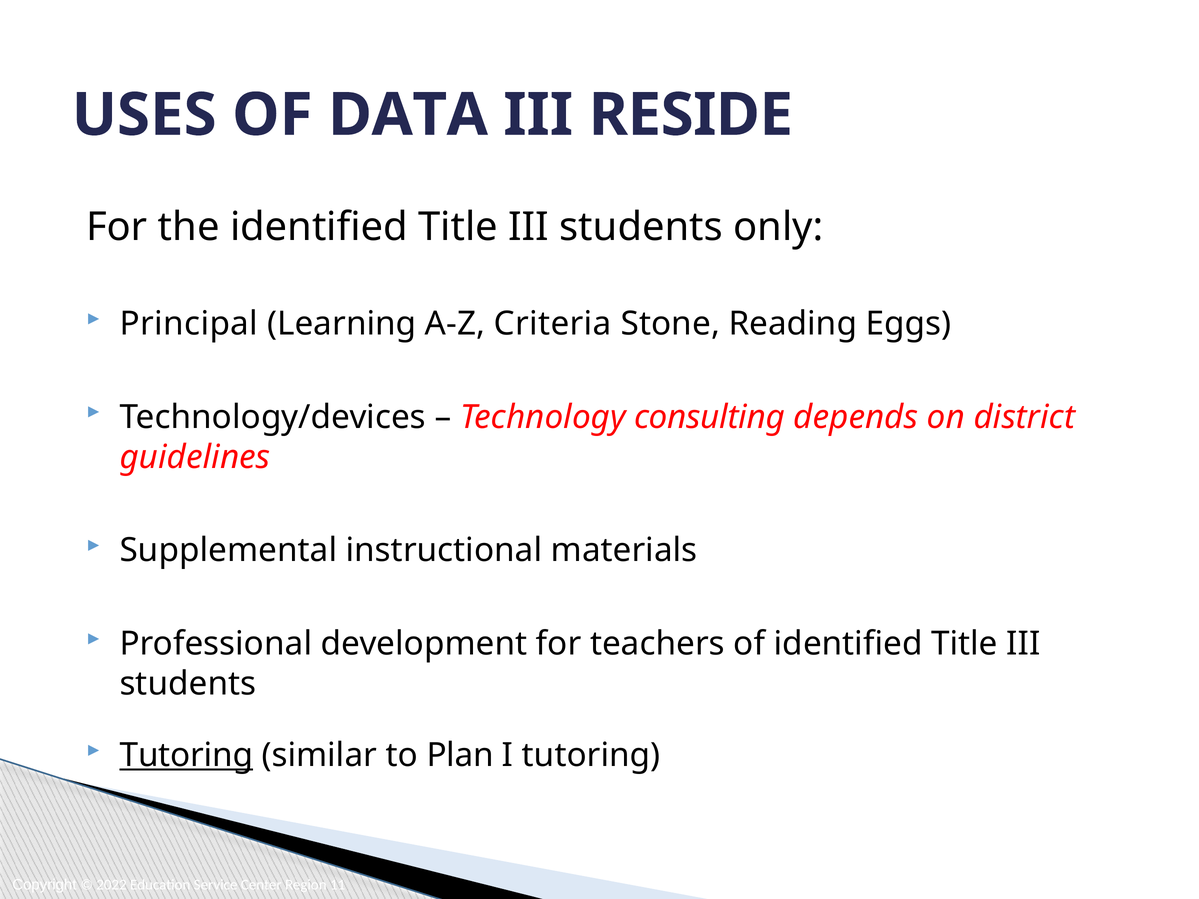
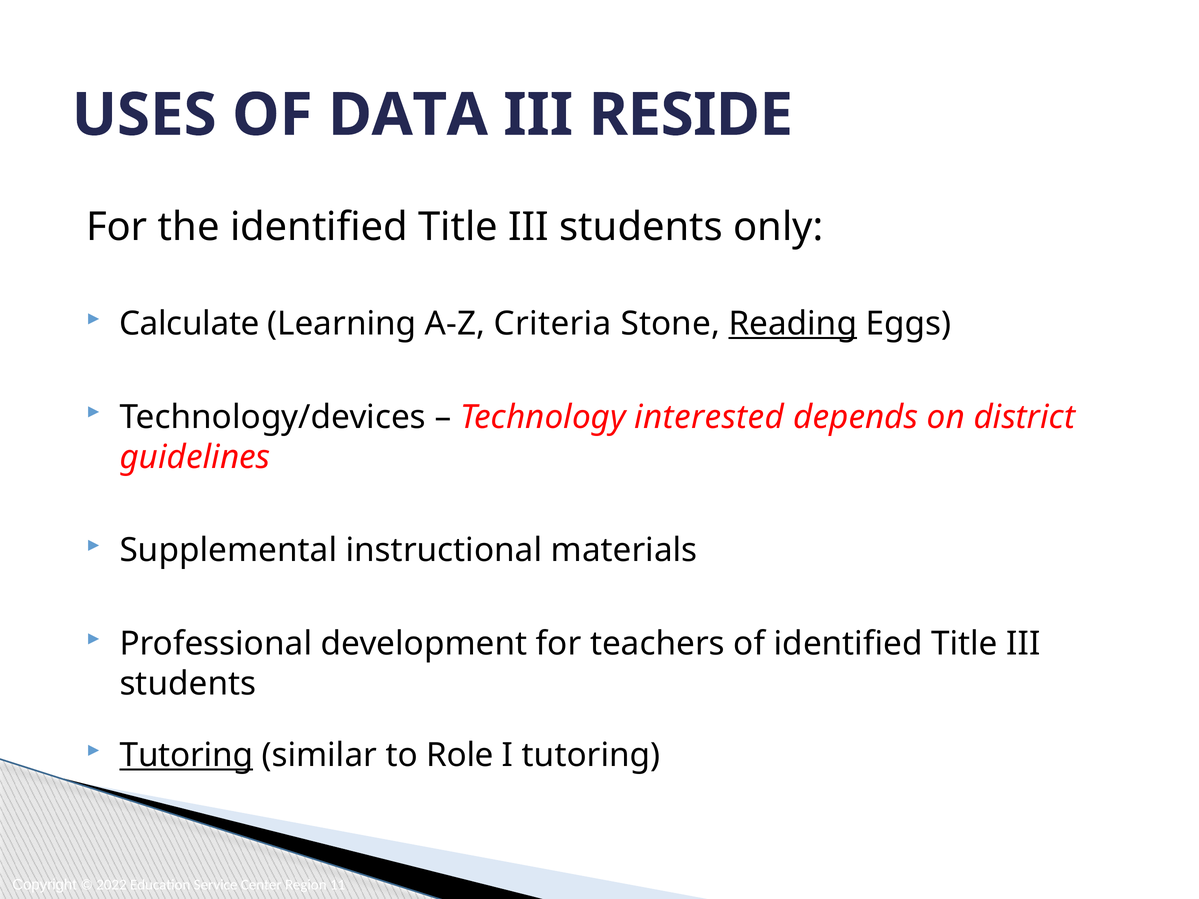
Principal: Principal -> Calculate
Reading underline: none -> present
consulting: consulting -> interested
Plan: Plan -> Role
